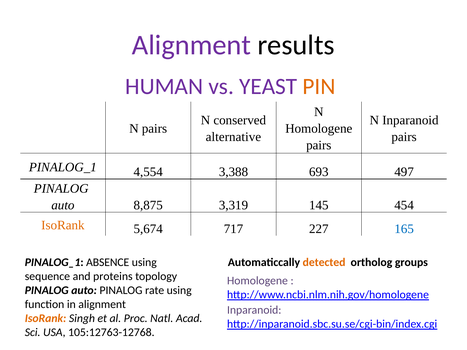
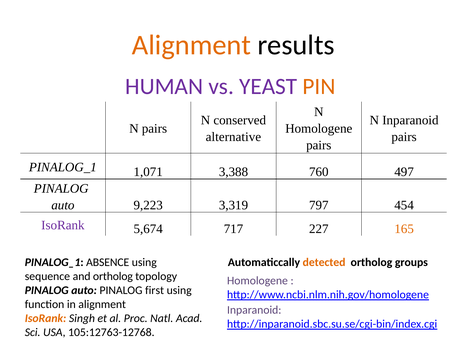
Alignment at (192, 45) colour: purple -> orange
4,554: 4,554 -> 1,071
693: 693 -> 760
8,875: 8,875 -> 9,223
145: 145 -> 797
IsoRank at (63, 225) colour: orange -> purple
165 colour: blue -> orange
and proteins: proteins -> ortholog
rate: rate -> first
